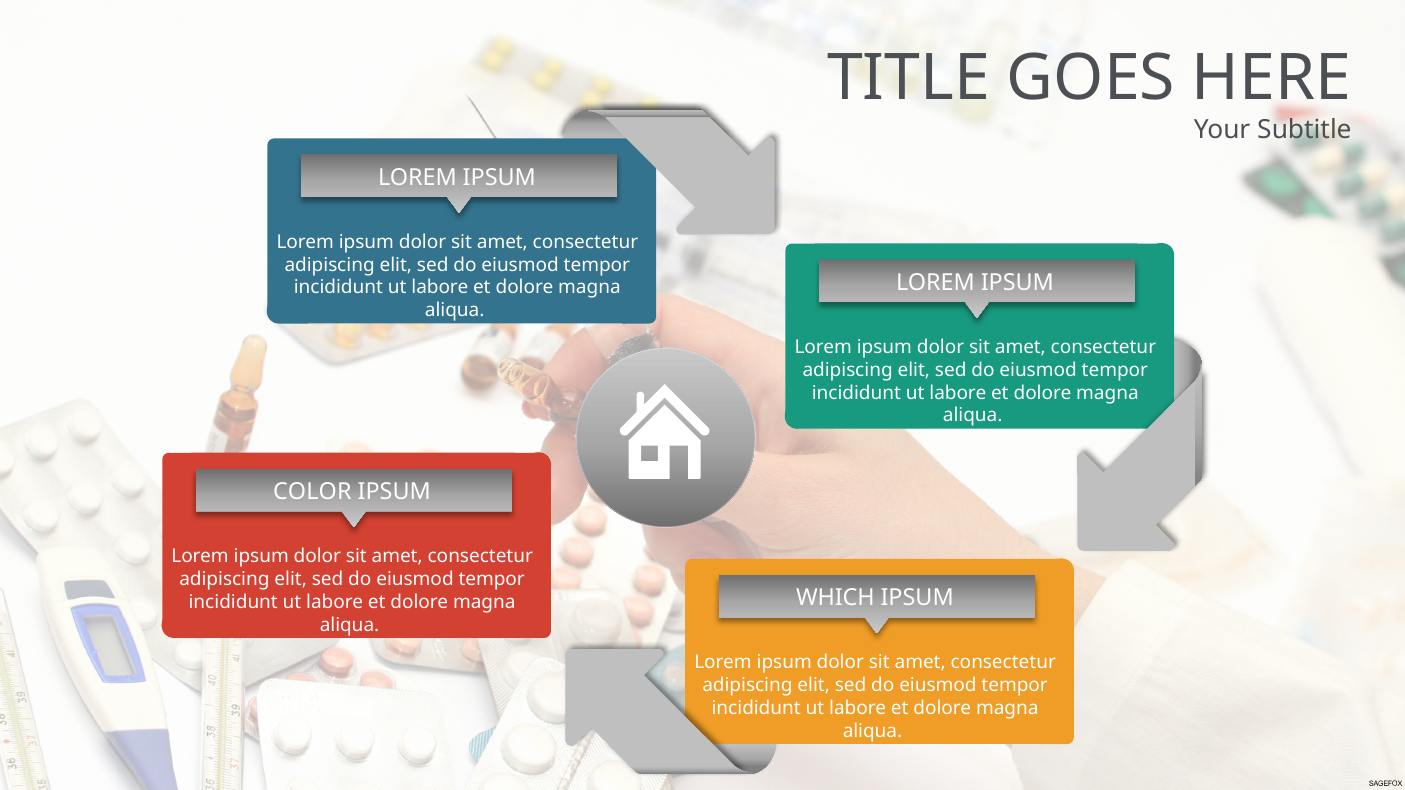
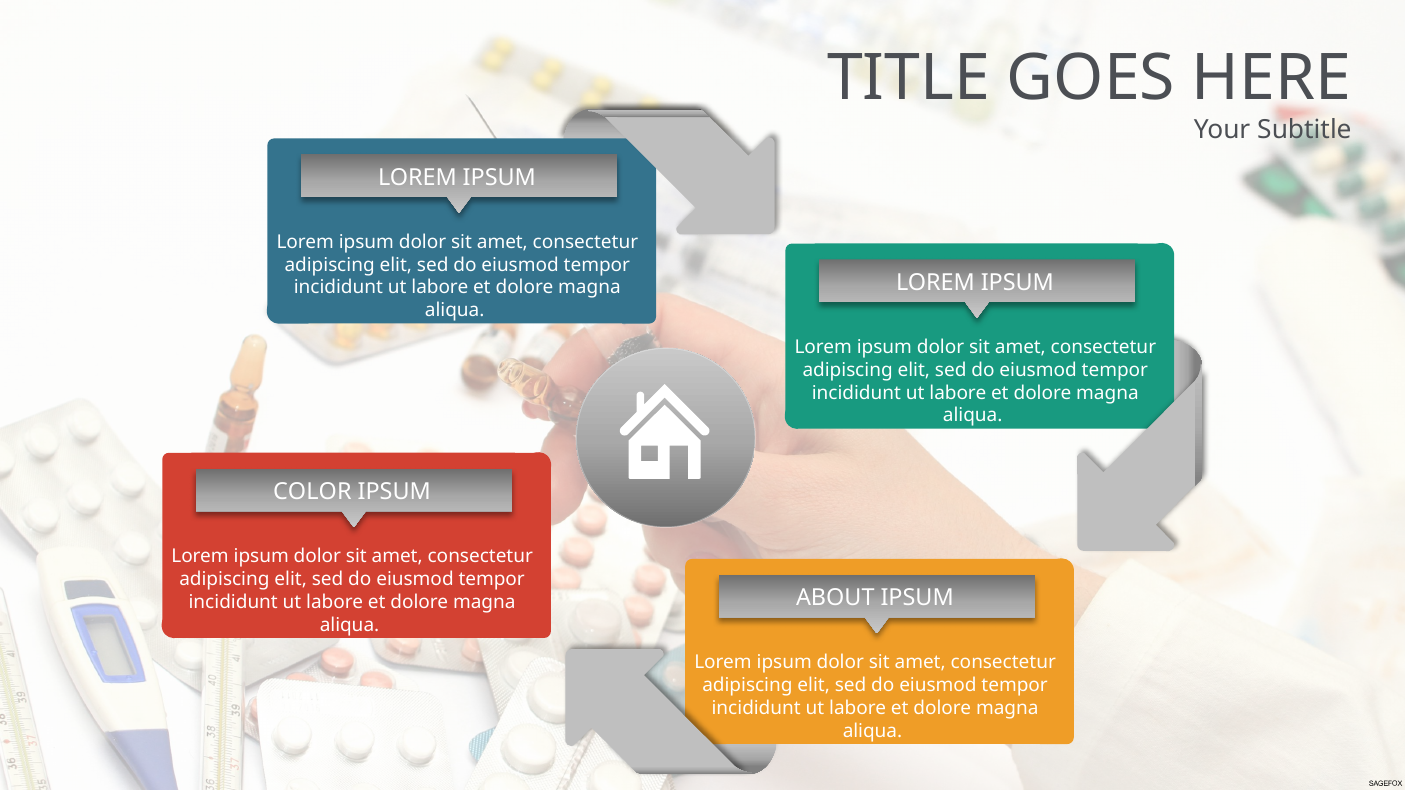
WHICH: WHICH -> ABOUT
